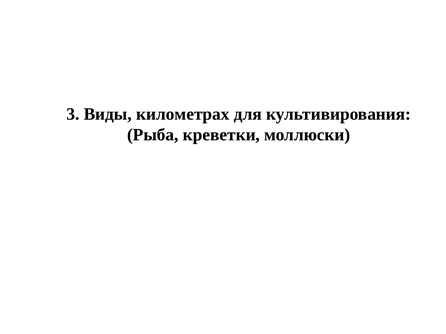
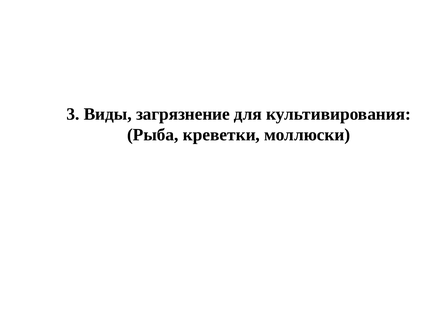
километрах: километрах -> загрязнение
